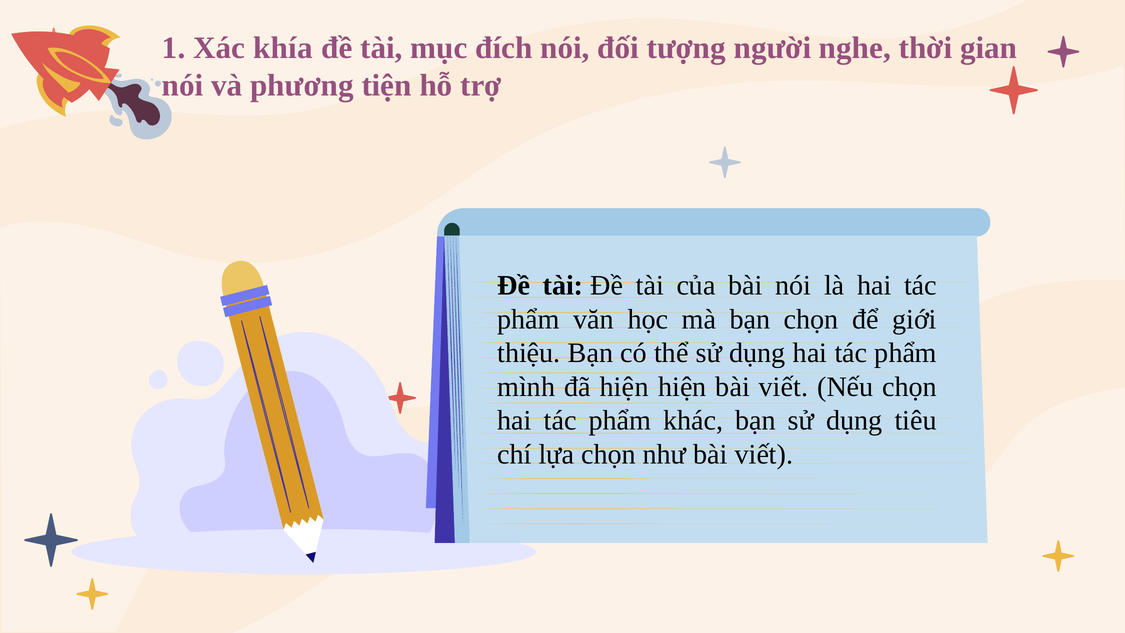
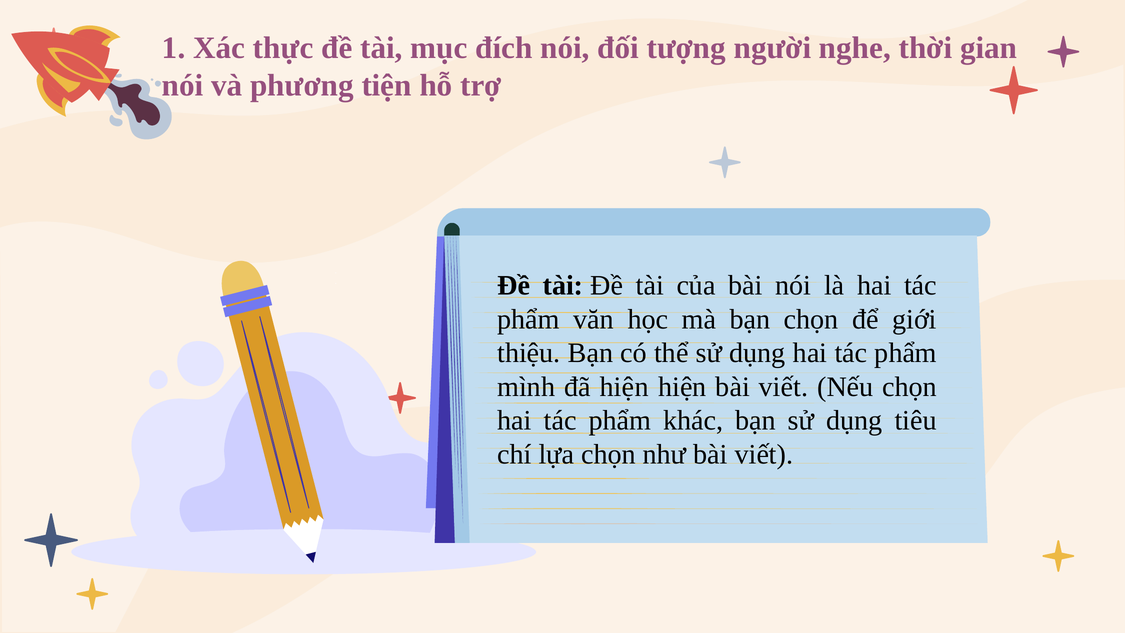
khía: khía -> thực
